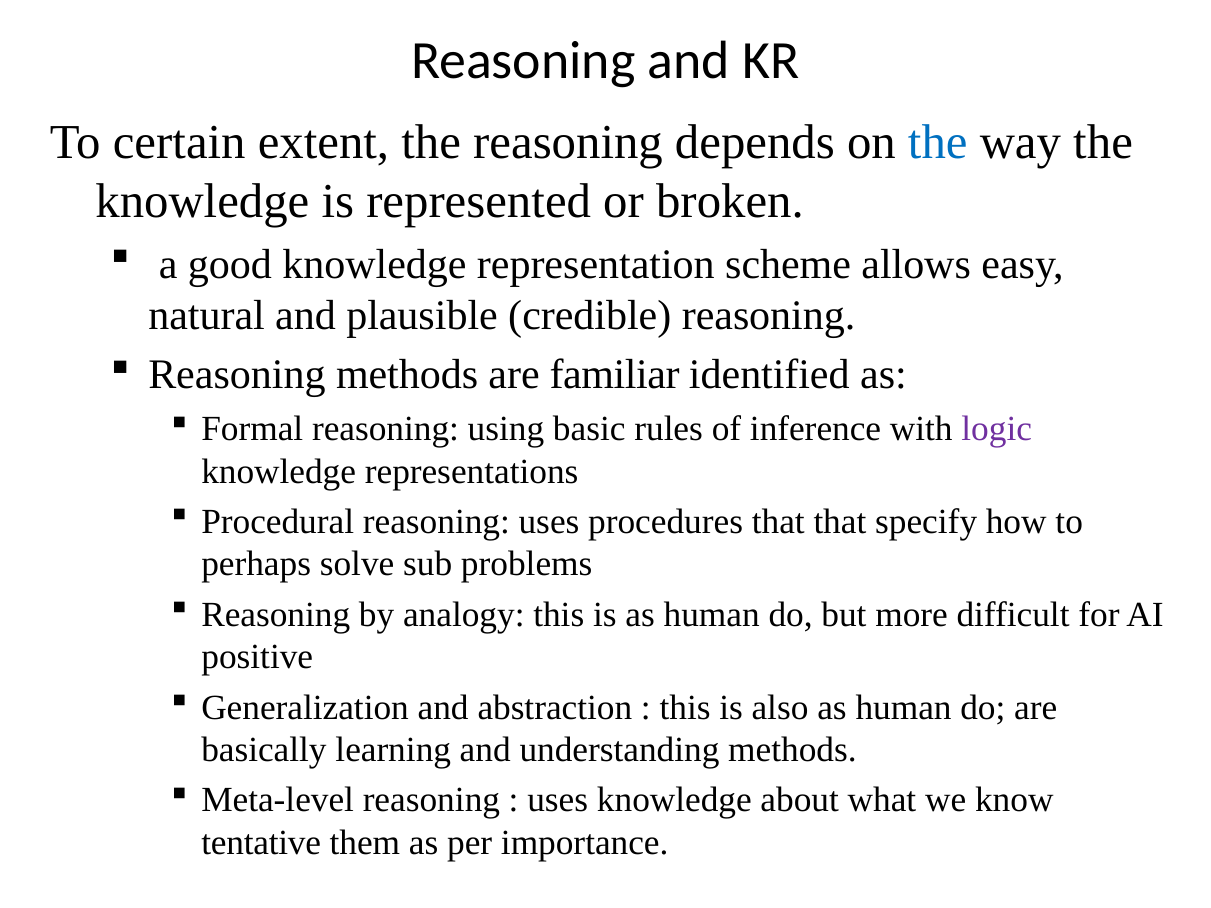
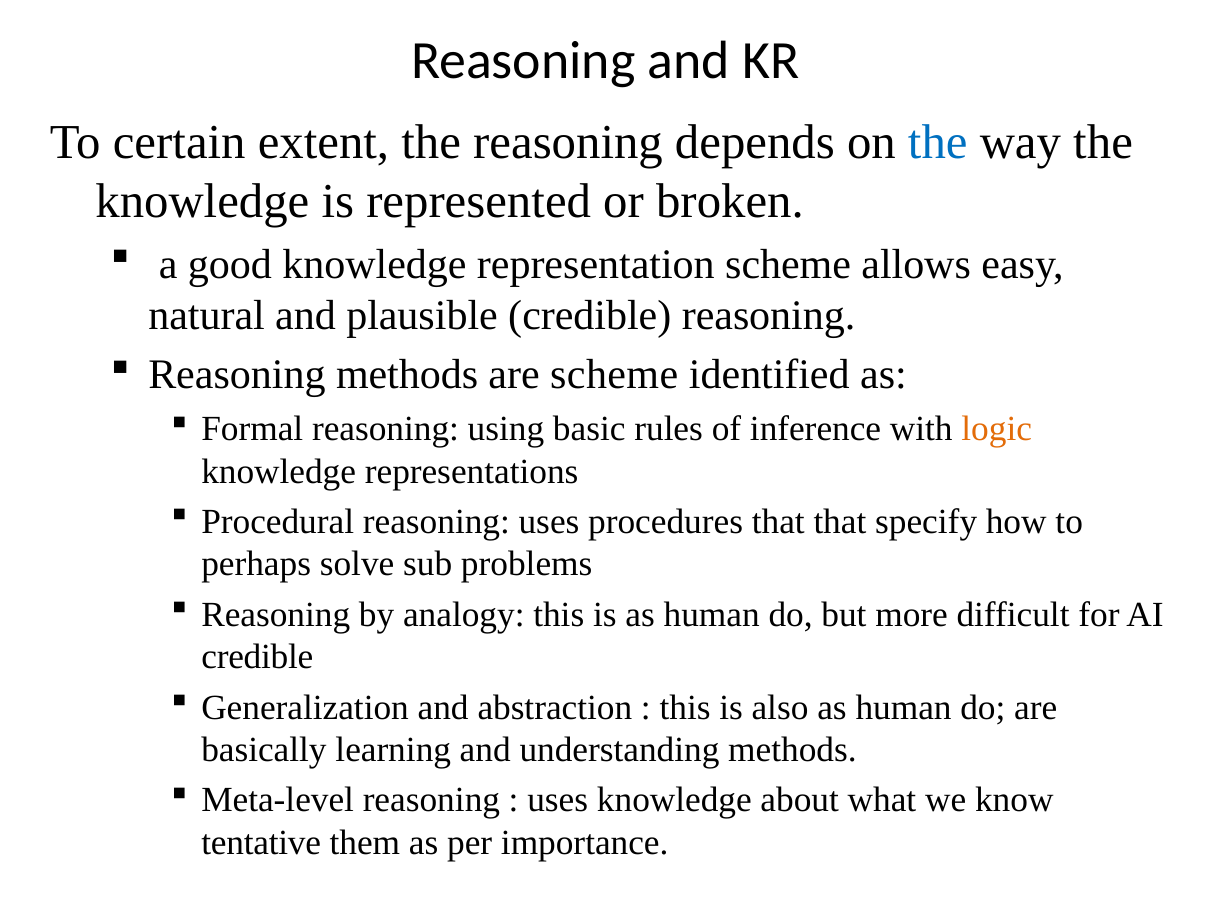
are familiar: familiar -> scheme
logic colour: purple -> orange
positive at (257, 657): positive -> credible
